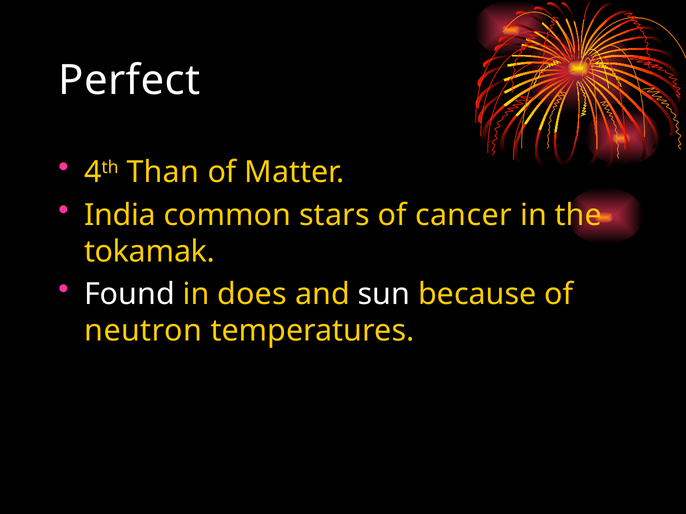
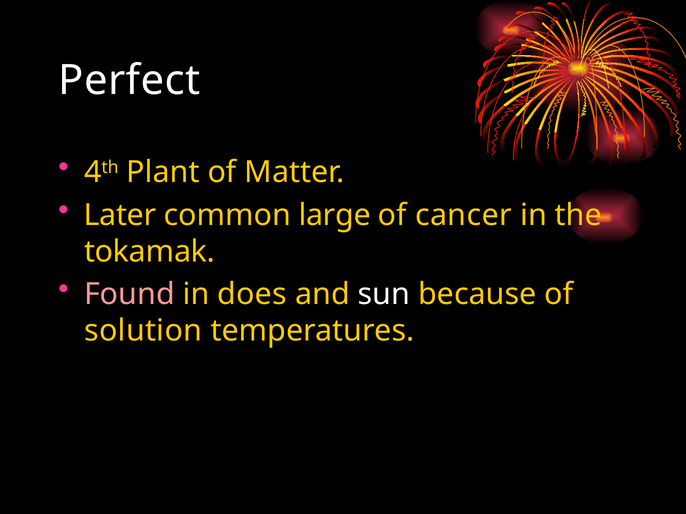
Than: Than -> Plant
India: India -> Later
stars: stars -> large
Found colour: white -> pink
neutron: neutron -> solution
